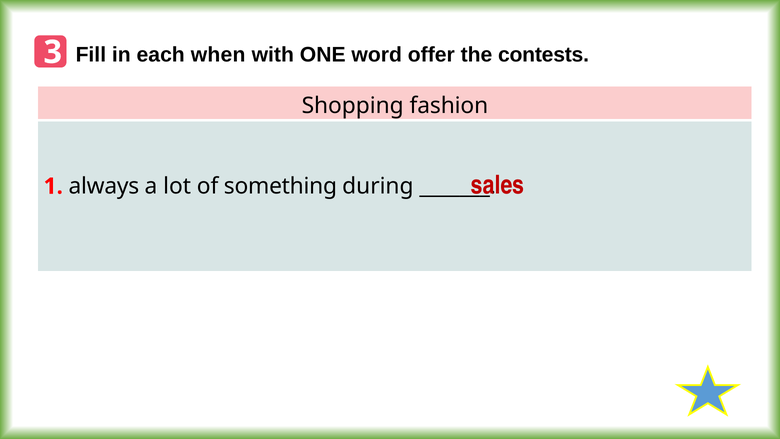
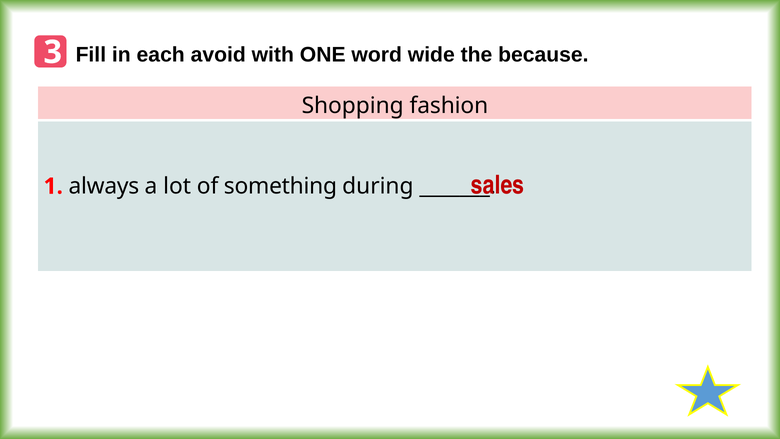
when: when -> avoid
offer: offer -> wide
contests: contests -> because
